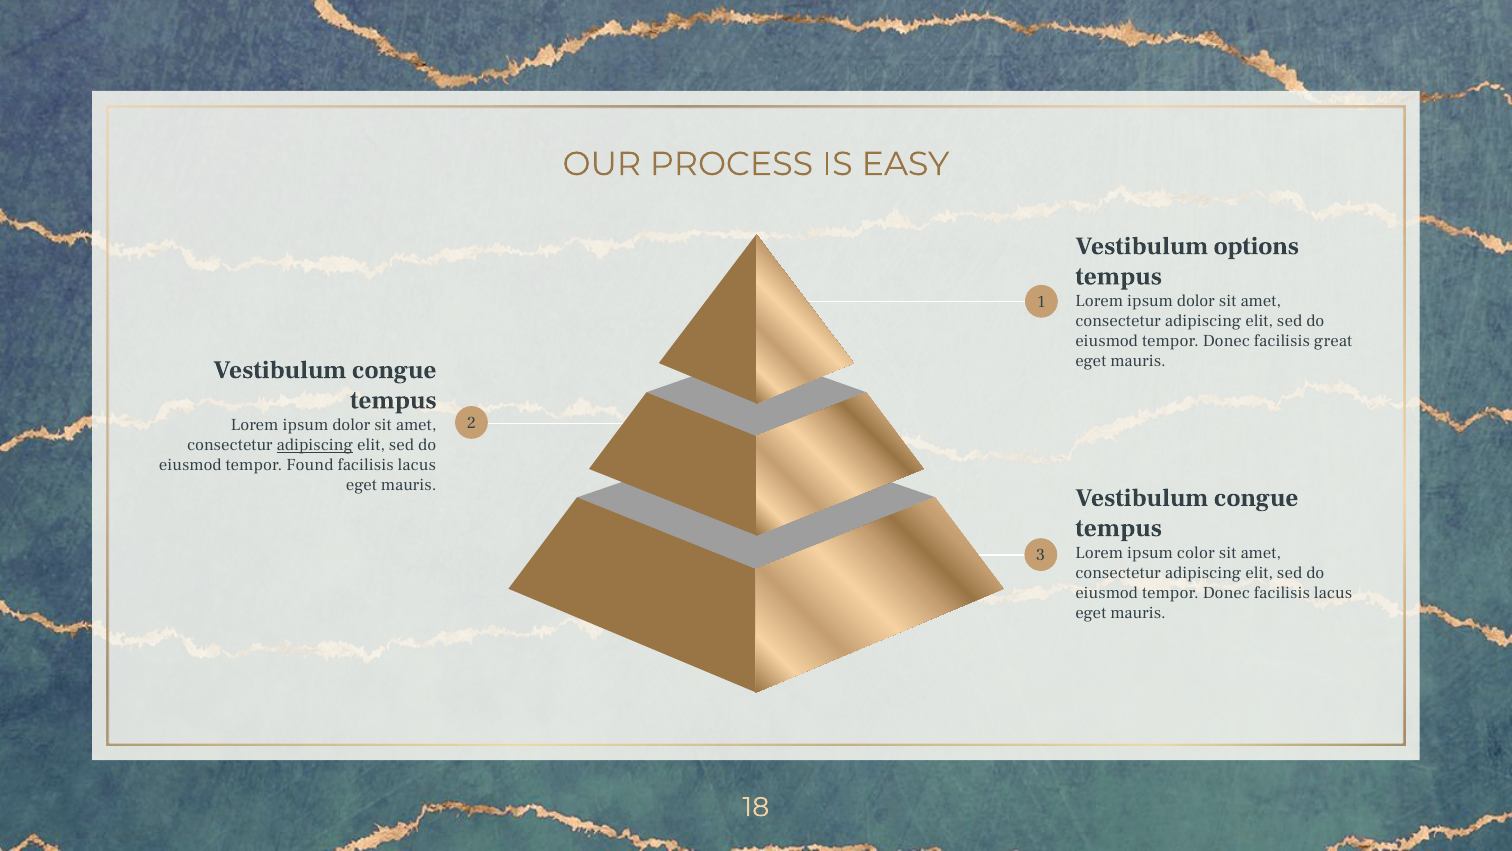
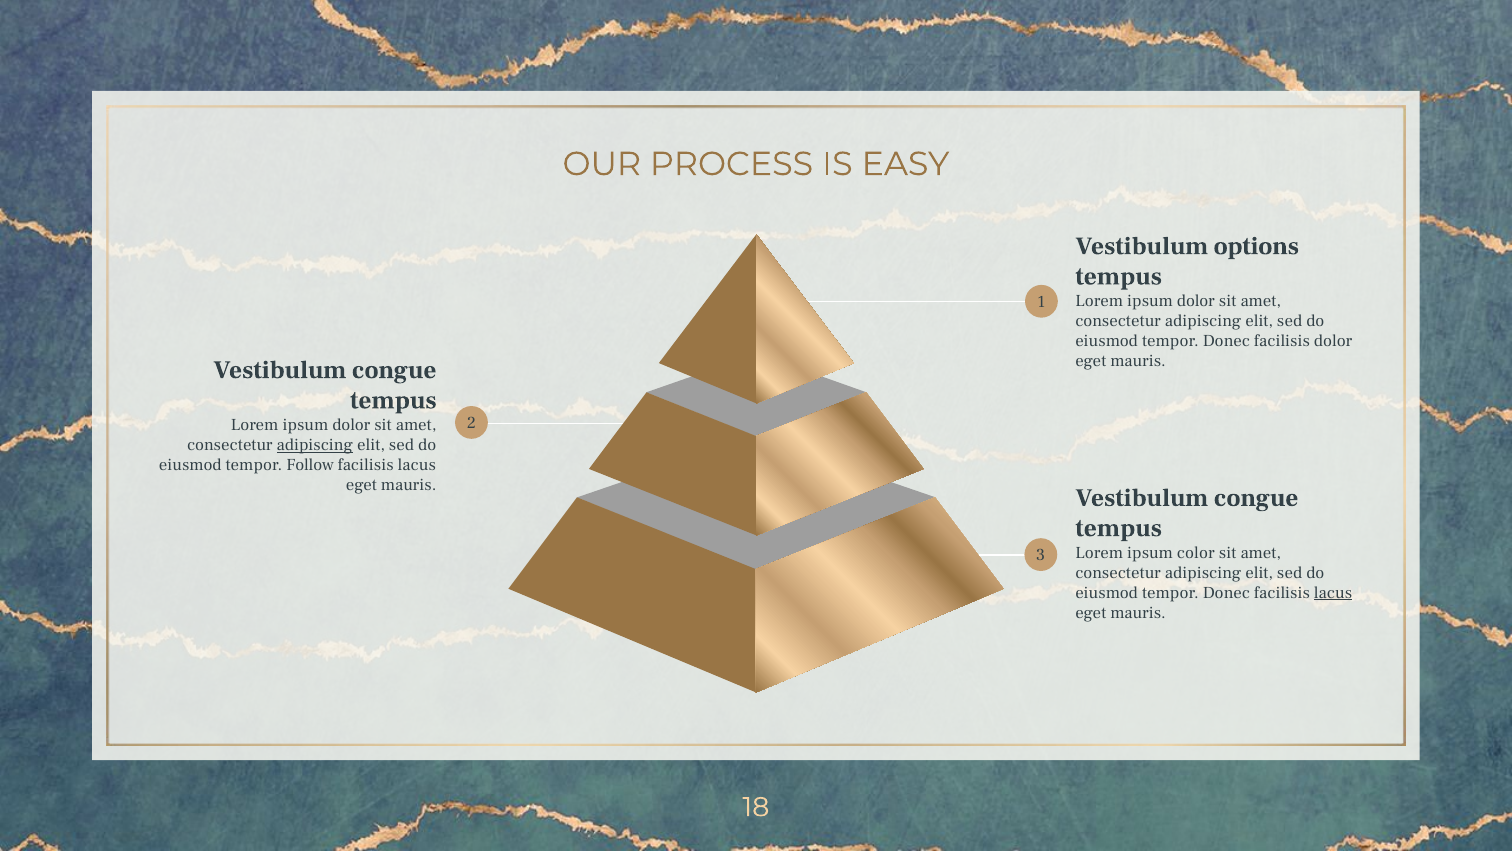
facilisis great: great -> dolor
Found: Found -> Follow
lacus at (1333, 592) underline: none -> present
